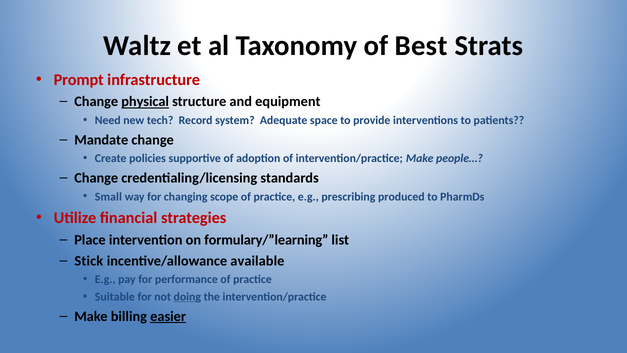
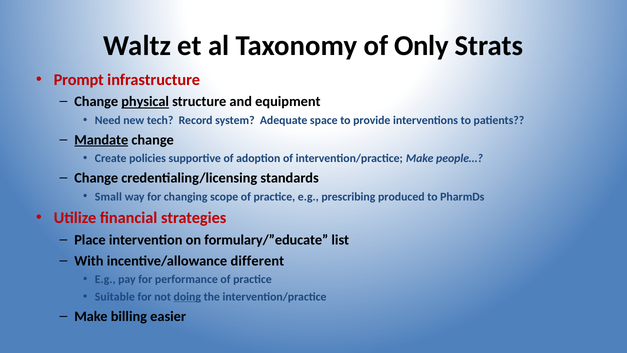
Best: Best -> Only
Mandate underline: none -> present
formulary/”learning: formulary/”learning -> formulary/”educate
Stick: Stick -> With
available: available -> different
easier underline: present -> none
